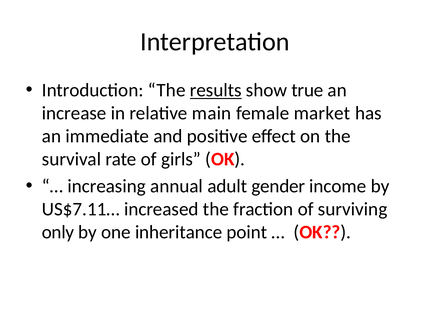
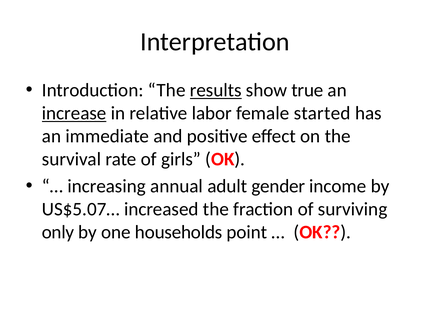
increase underline: none -> present
main: main -> labor
market: market -> started
US$7.11…: US$7.11… -> US$5.07…
inheritance: inheritance -> households
